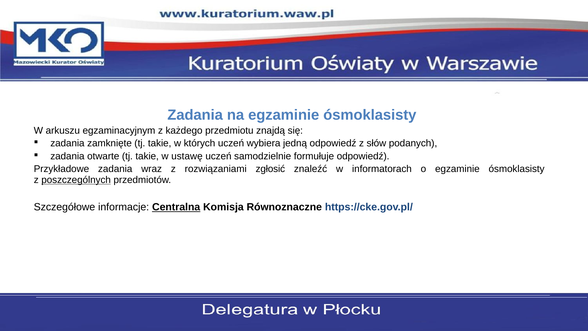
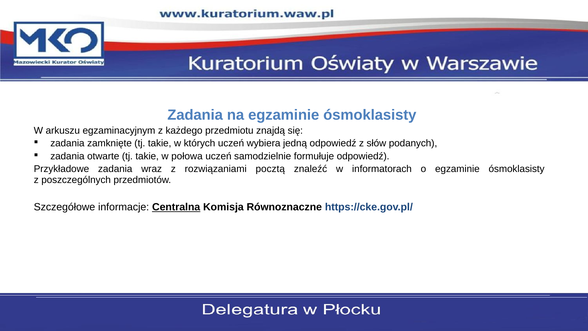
ustawę: ustawę -> połowa
zgłosić: zgłosić -> pocztą
poszczególnych underline: present -> none
